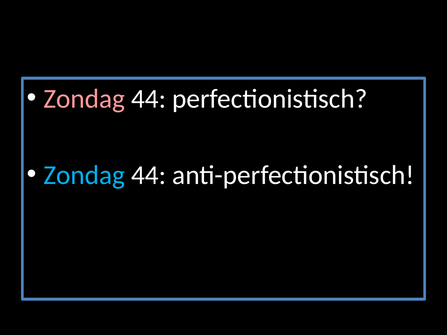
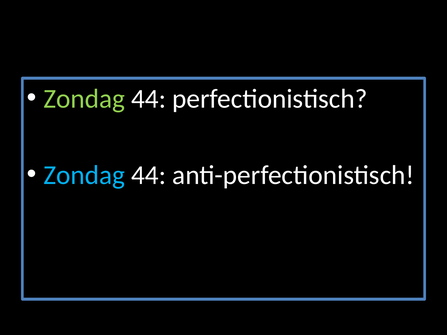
Zondag at (84, 99) colour: pink -> light green
